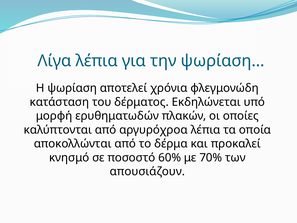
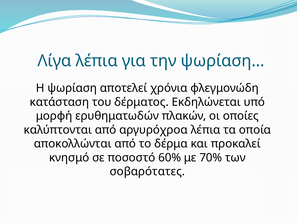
απουσιάζουν: απουσιάζουν -> σοβαρότατες
